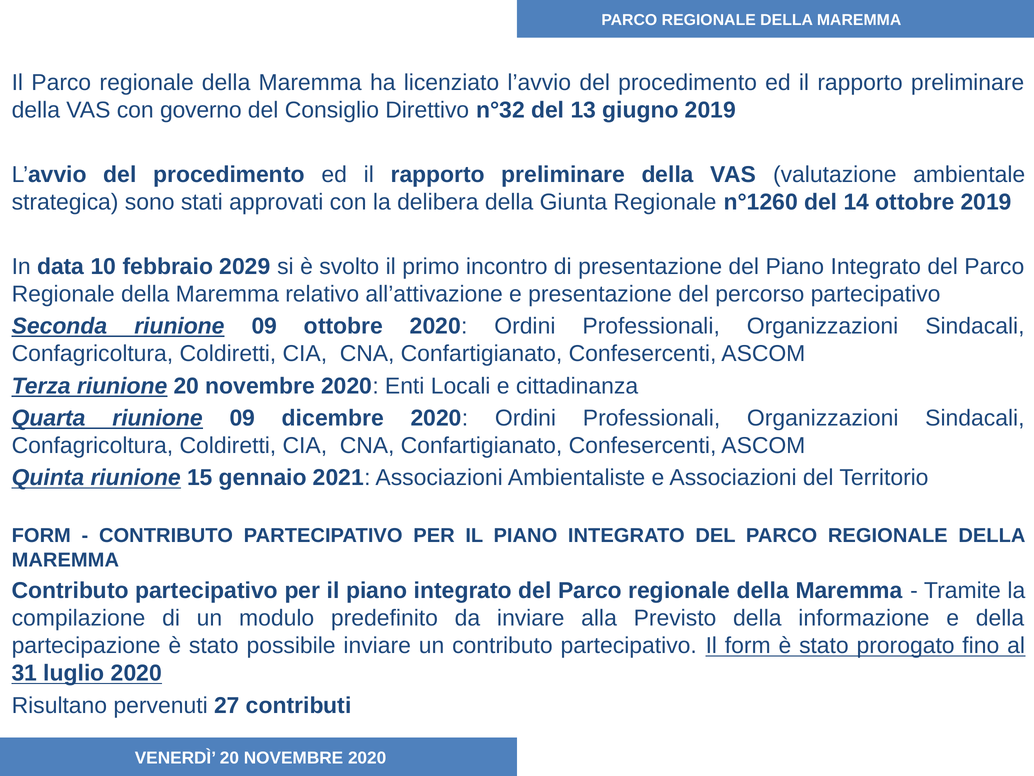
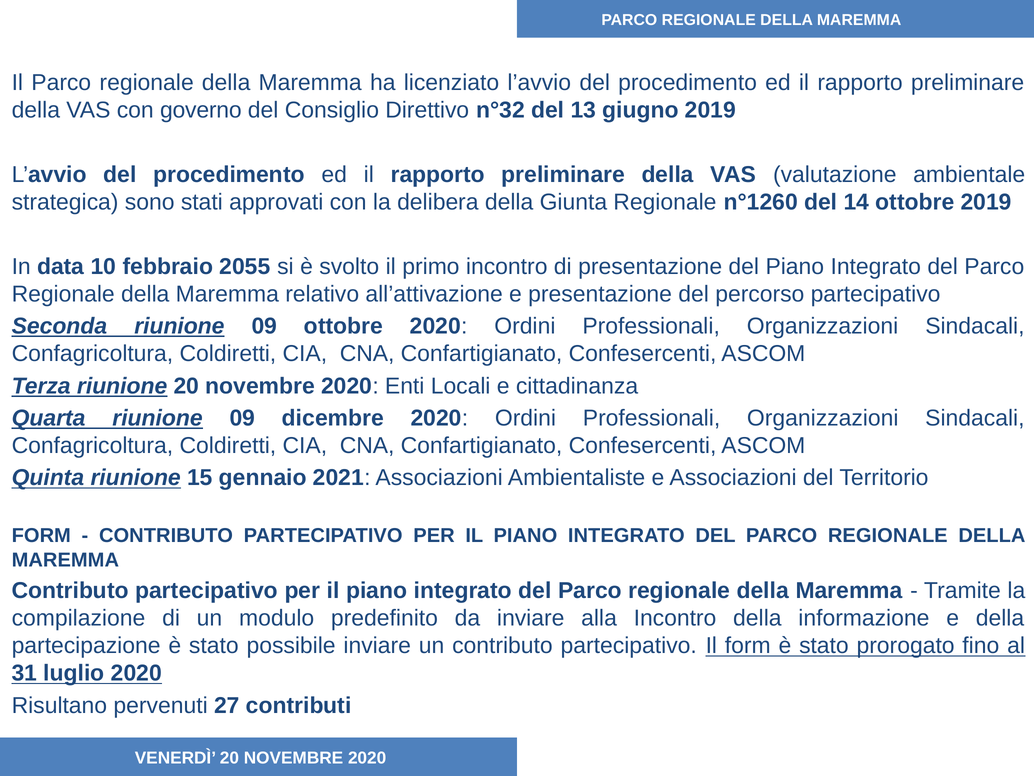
2029: 2029 -> 2055
alla Previsto: Previsto -> Incontro
